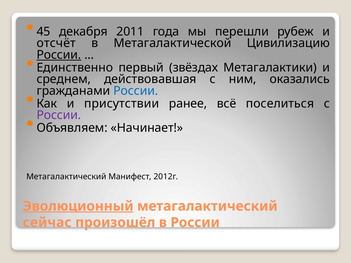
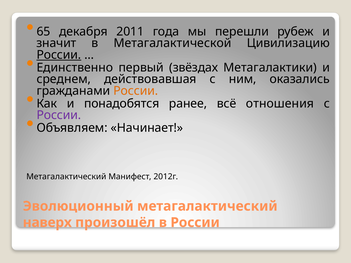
45: 45 -> 65
отсчёт: отсчёт -> значит
России at (136, 91) colour: blue -> orange
присутствии: присутствии -> понадобятся
поселиться: поселиться -> отношения
Эволюционный underline: present -> none
сейчас: сейчас -> наверх
